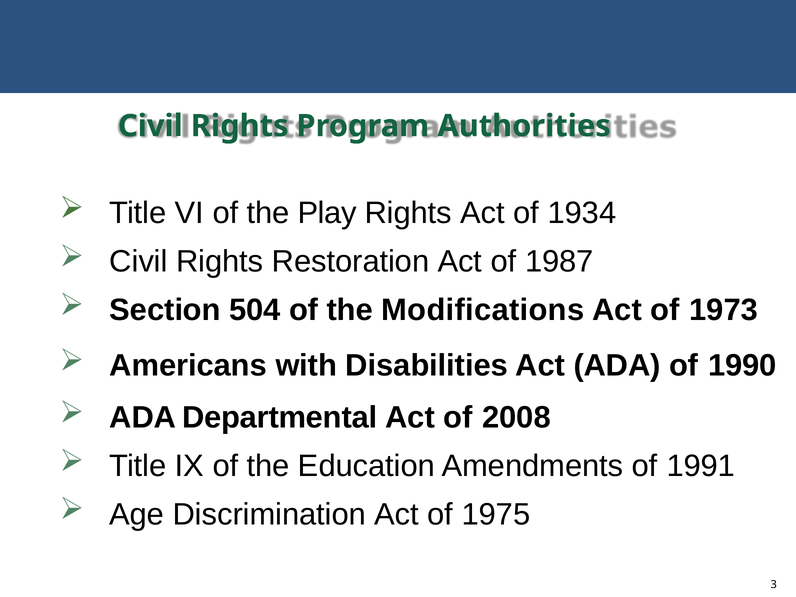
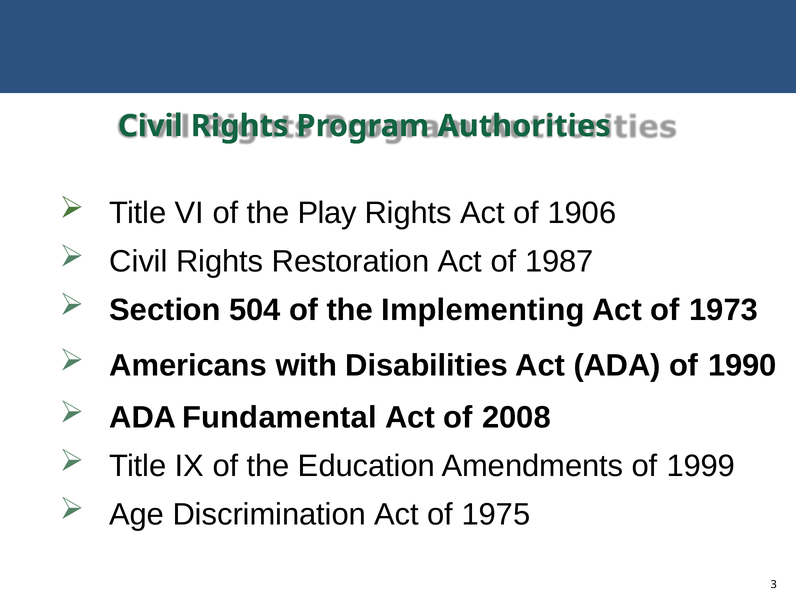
1934: 1934 -> 1906
Modifications: Modifications -> Implementing
Departmental: Departmental -> Fundamental
1991: 1991 -> 1999
